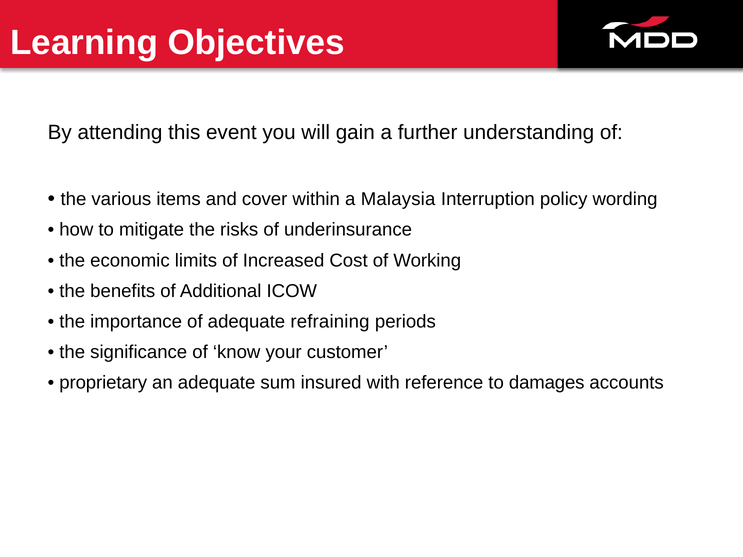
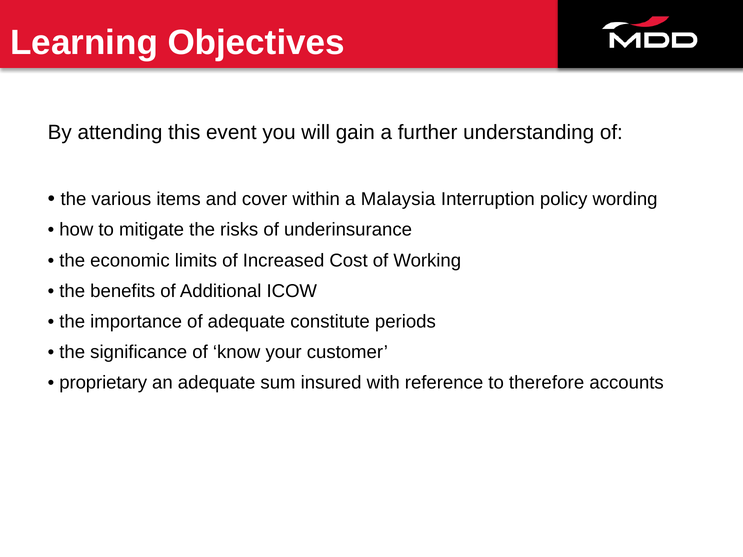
refraining: refraining -> constitute
damages: damages -> therefore
